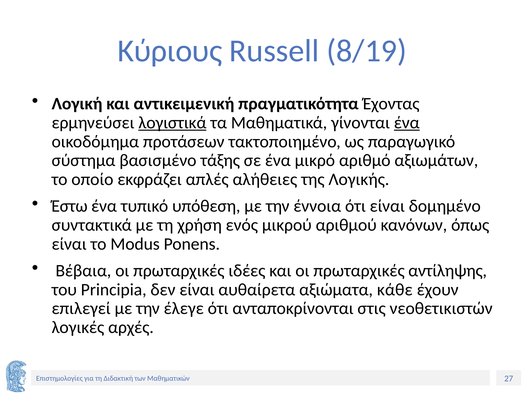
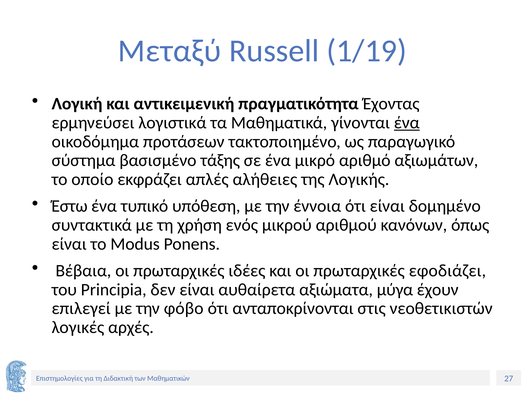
Κύριους: Κύριους -> Μεταξύ
8/19: 8/19 -> 1/19
λογιστικά underline: present -> none
αντίληψης: αντίληψης -> εφοδιάζει
κάθε: κάθε -> μύγα
έλεγε: έλεγε -> φόβο
